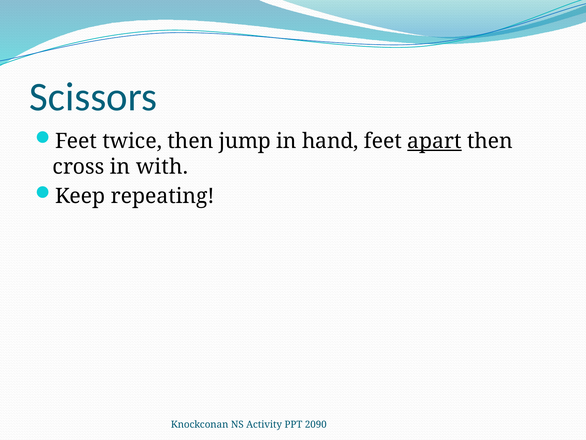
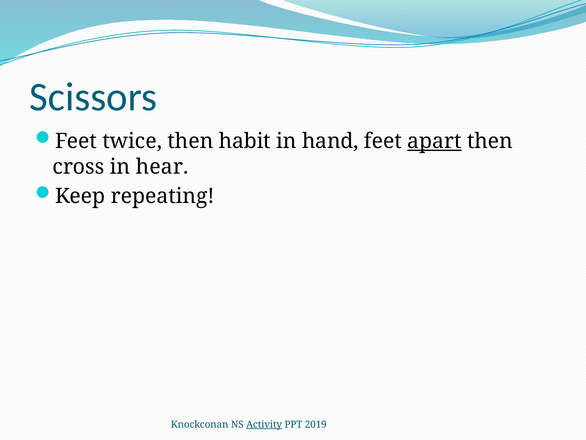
jump: jump -> habit
with: with -> hear
Activity underline: none -> present
2090: 2090 -> 2019
